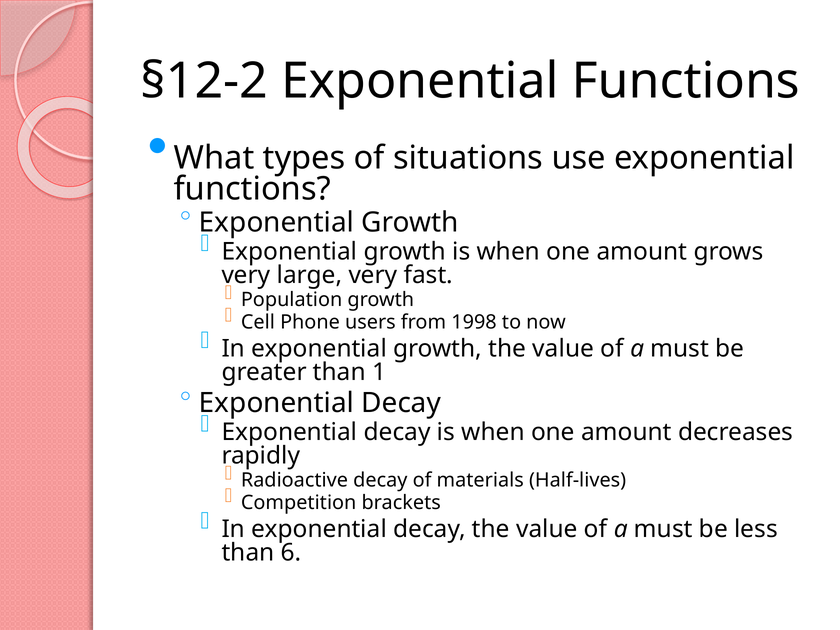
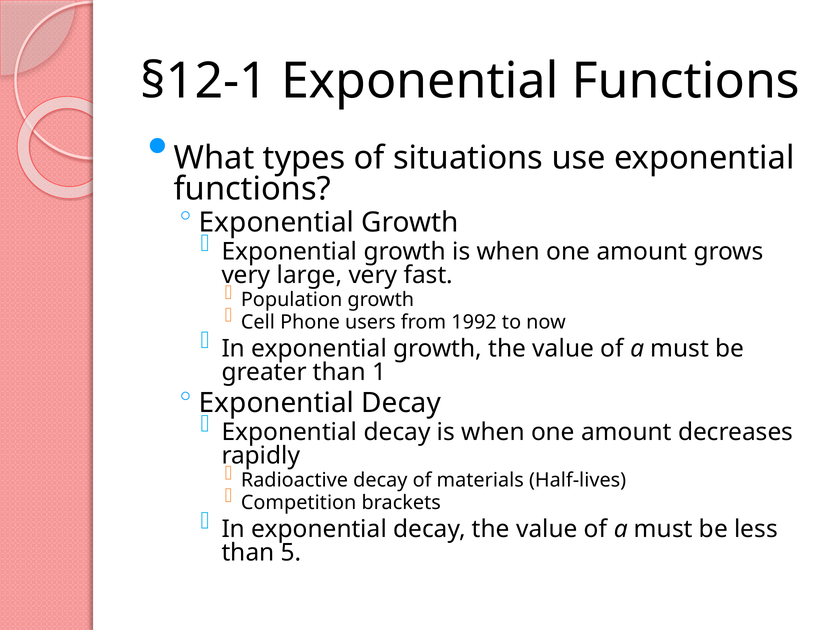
§12-2: §12-2 -> §12-1
1998: 1998 -> 1992
6: 6 -> 5
